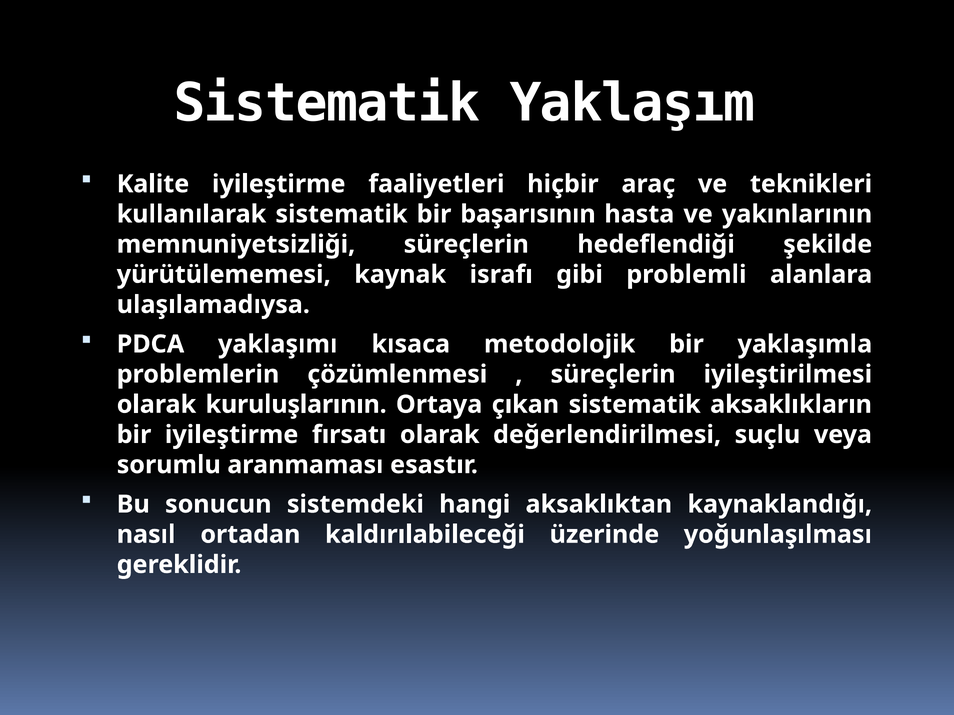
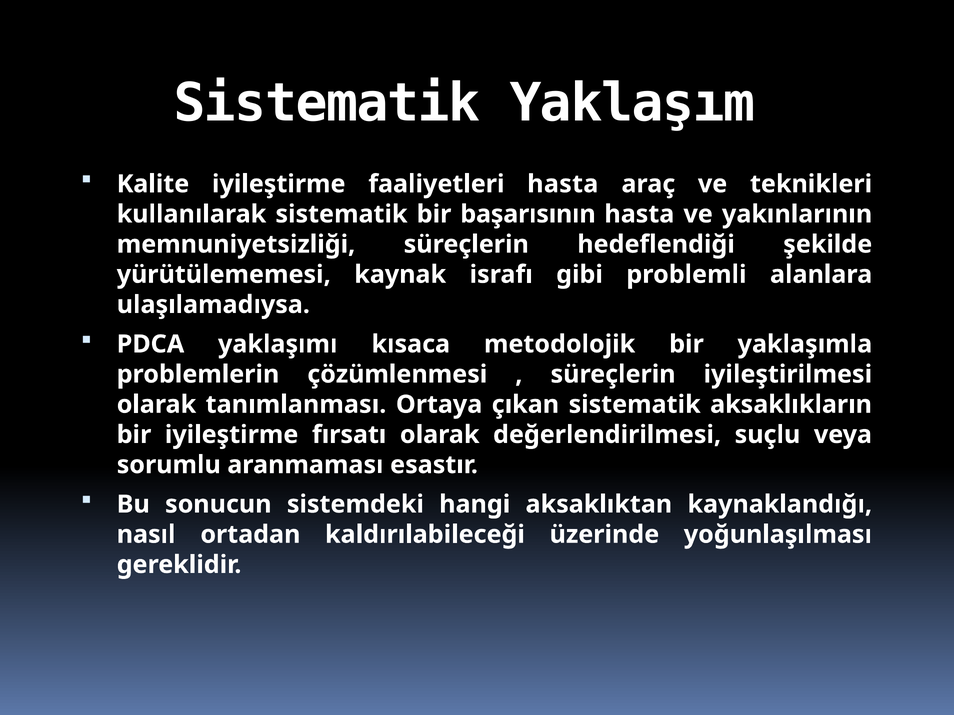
faaliyetleri hiçbir: hiçbir -> hasta
kuruluşlarının: kuruluşlarının -> tanımlanması
